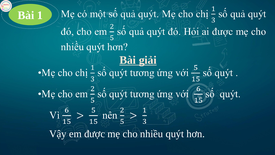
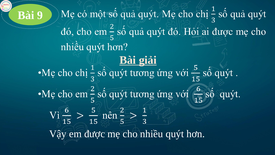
1: 1 -> 9
